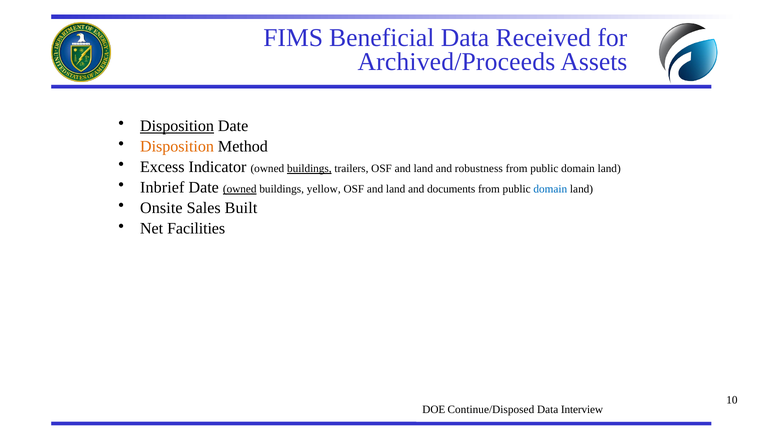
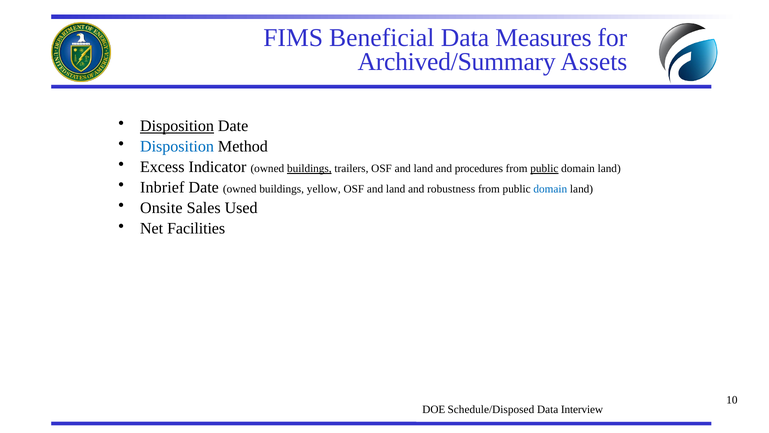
Received: Received -> Measures
Archived/Proceeds: Archived/Proceeds -> Archived/Summary
Disposition at (177, 146) colour: orange -> blue
robustness: robustness -> procedures
public at (544, 168) underline: none -> present
owned at (240, 189) underline: present -> none
documents: documents -> robustness
Built: Built -> Used
Continue/Disposed: Continue/Disposed -> Schedule/Disposed
